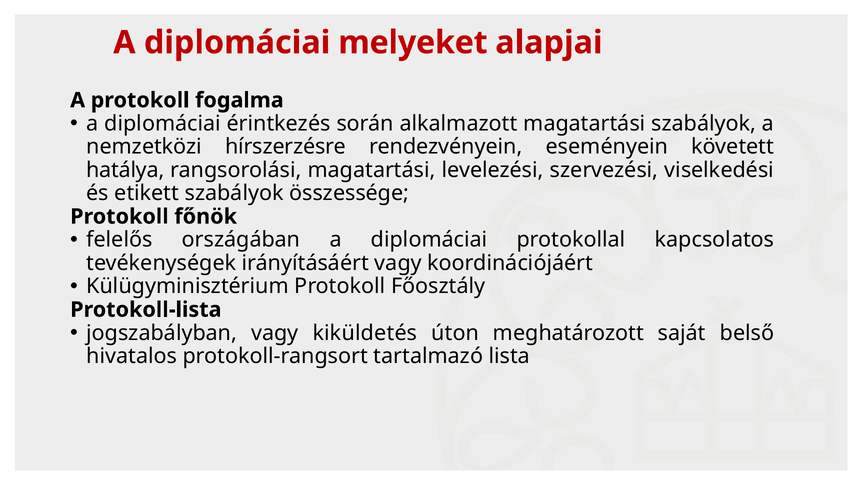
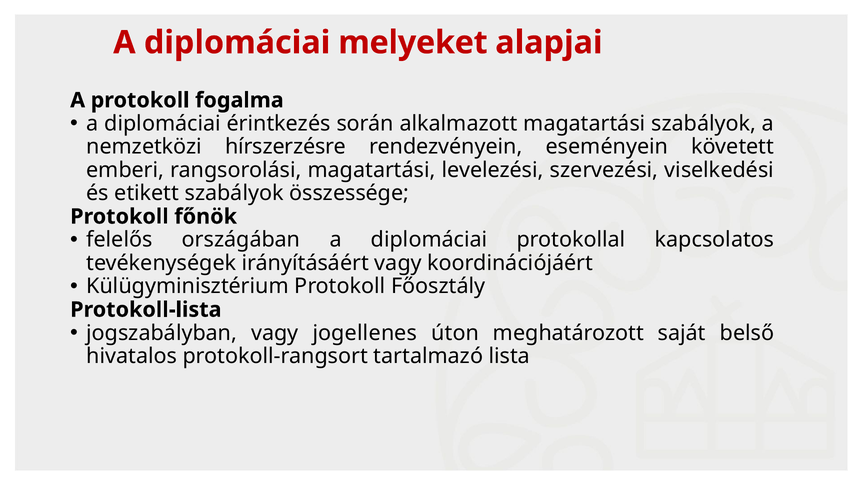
hatálya: hatálya -> emberi
kiküldetés: kiküldetés -> jogellenes
